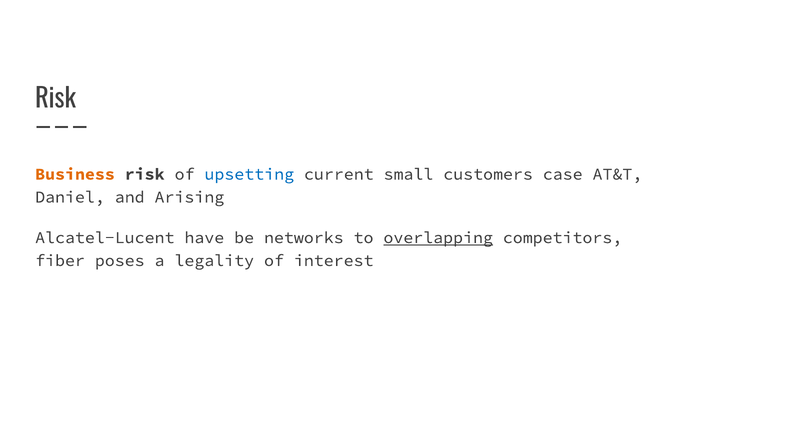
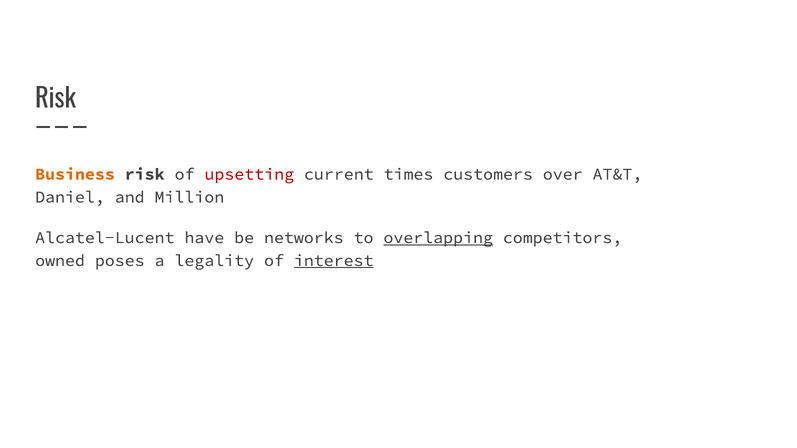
upsetting colour: blue -> red
small: small -> times
case: case -> over
Arising: Arising -> Million
fiber: fiber -> owned
interest underline: none -> present
